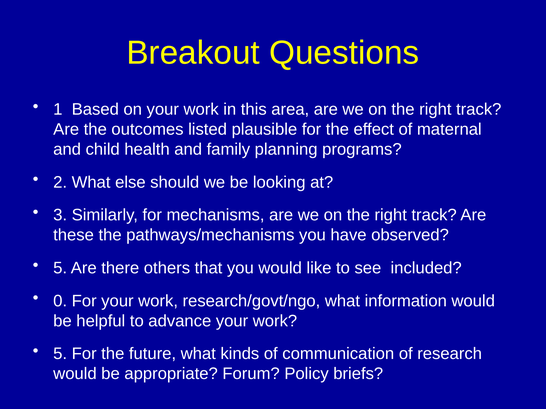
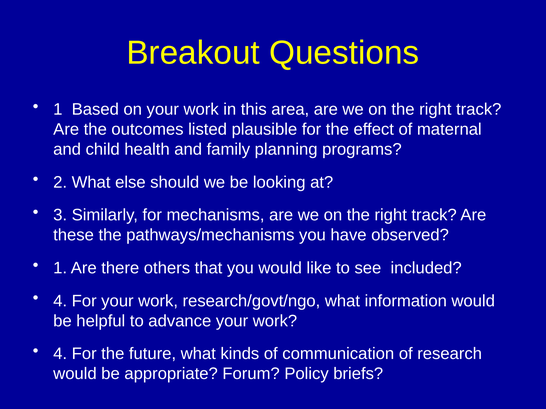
5 at (60, 268): 5 -> 1
0 at (60, 301): 0 -> 4
5 at (60, 354): 5 -> 4
